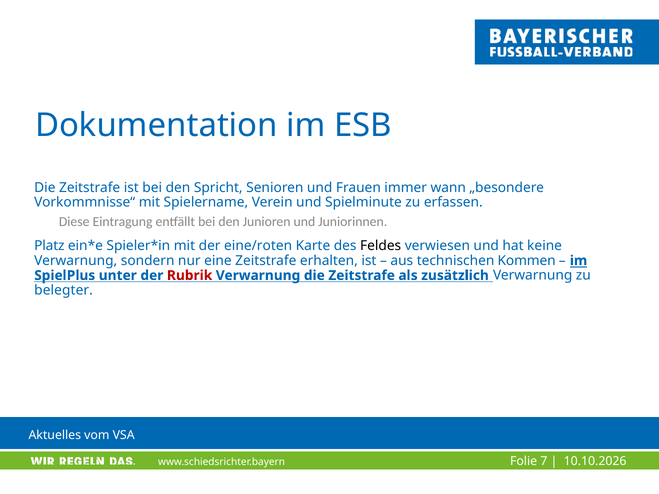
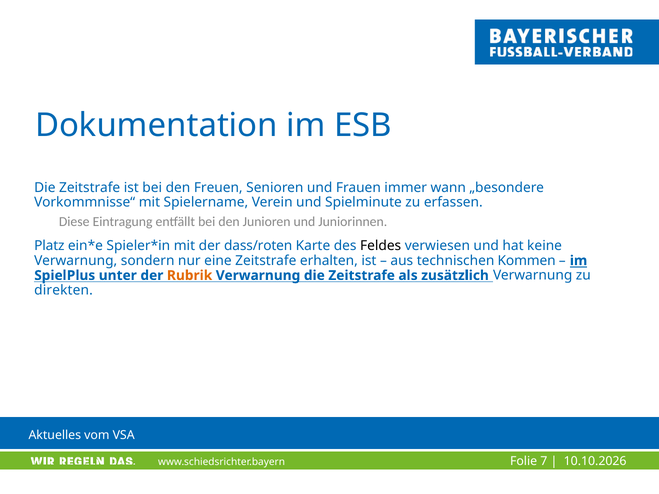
Spricht: Spricht -> Freuen
eine/roten: eine/roten -> dass/roten
Rubrik colour: red -> orange
belegter: belegter -> direkten
